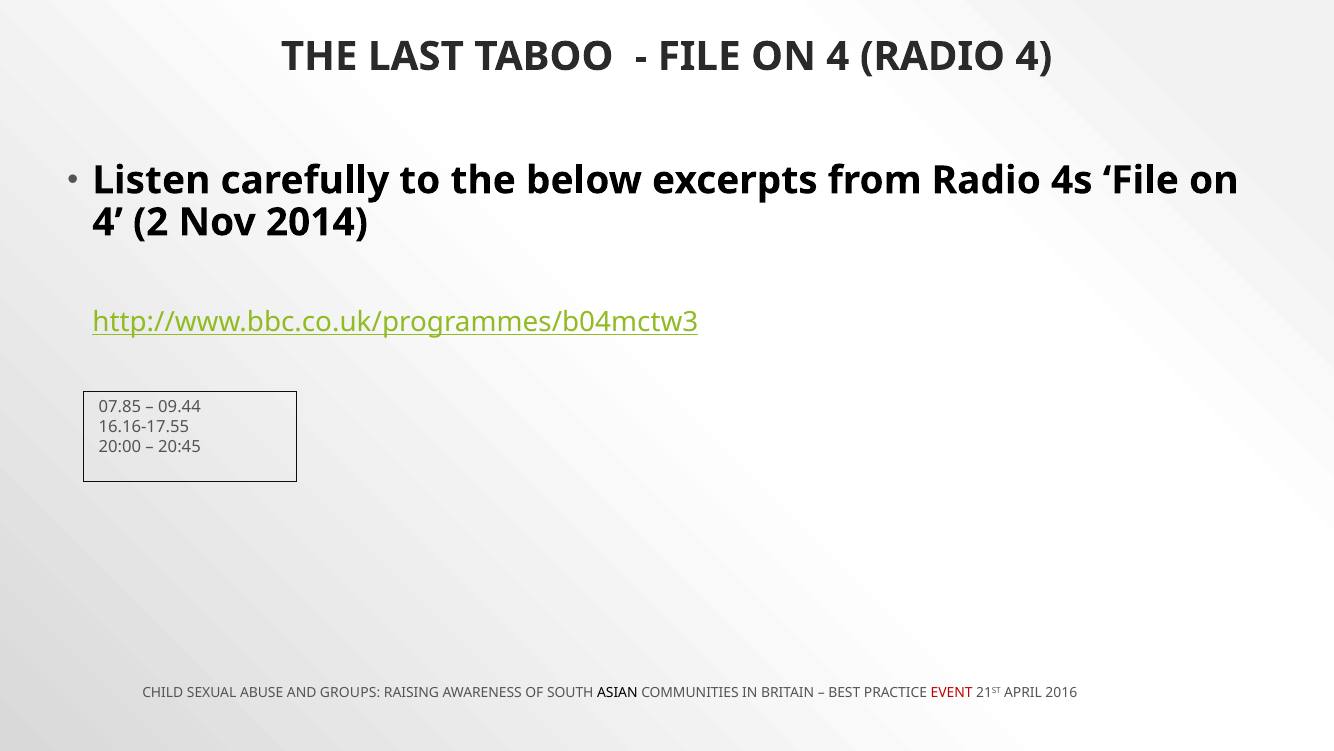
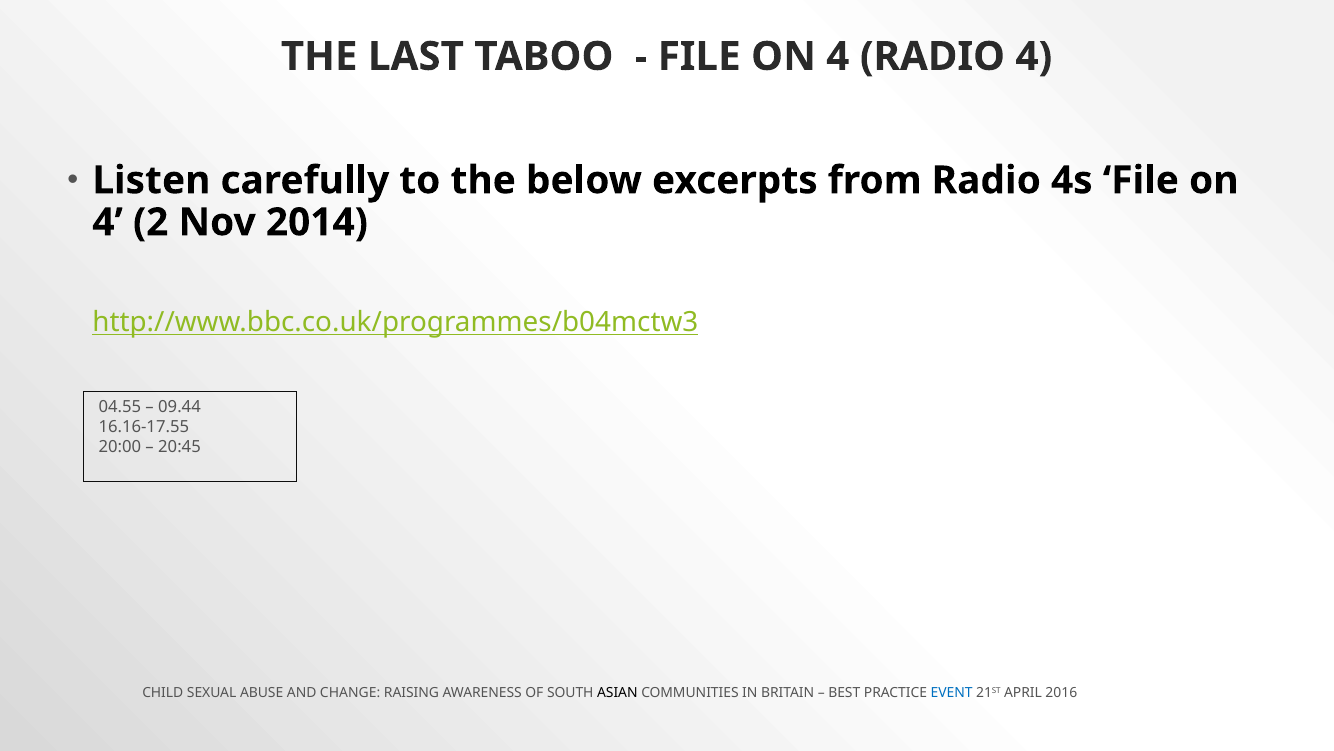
07.85: 07.85 -> 04.55
GROUPS: GROUPS -> CHANGE
EVENT colour: red -> blue
